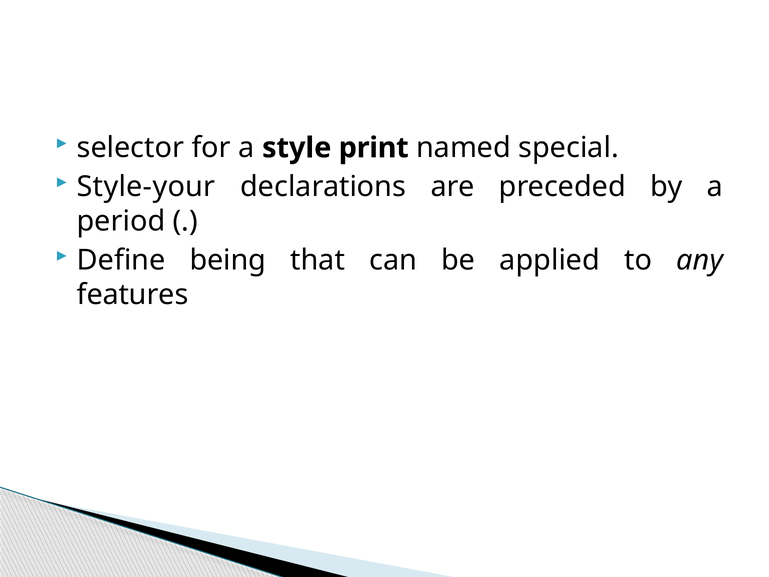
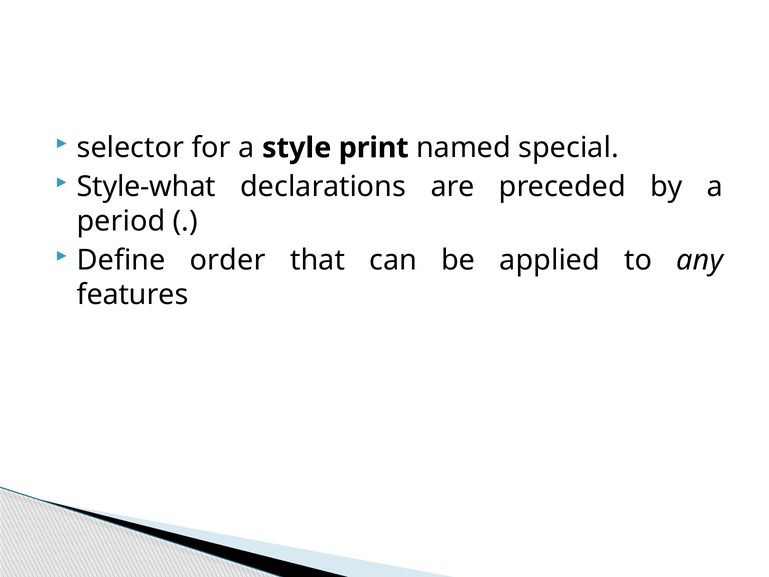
Style-your: Style-your -> Style-what
being: being -> order
